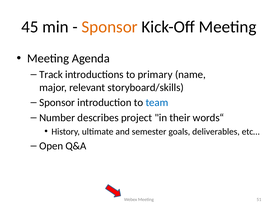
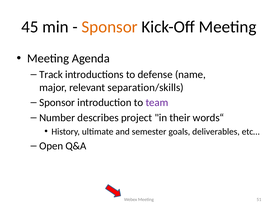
primary: primary -> defense
storyboard/skills: storyboard/skills -> separation/skills
team colour: blue -> purple
